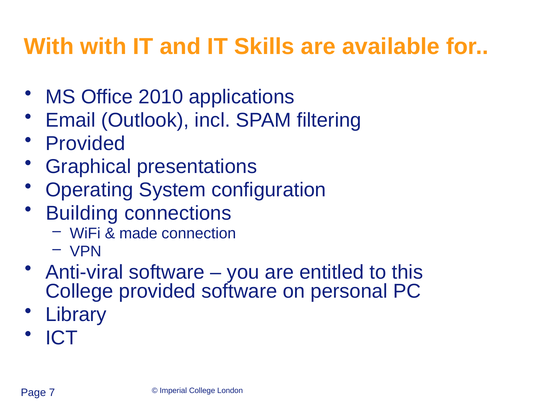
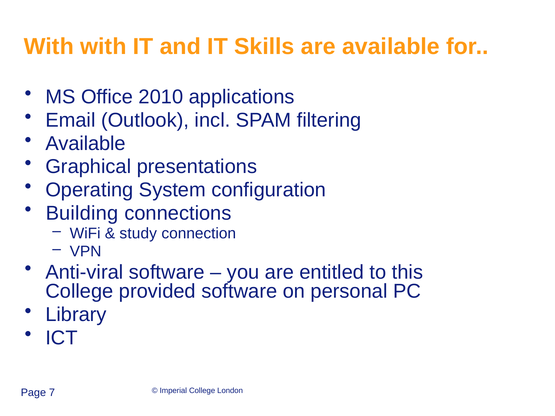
Provided at (85, 144): Provided -> Available
made: made -> study
